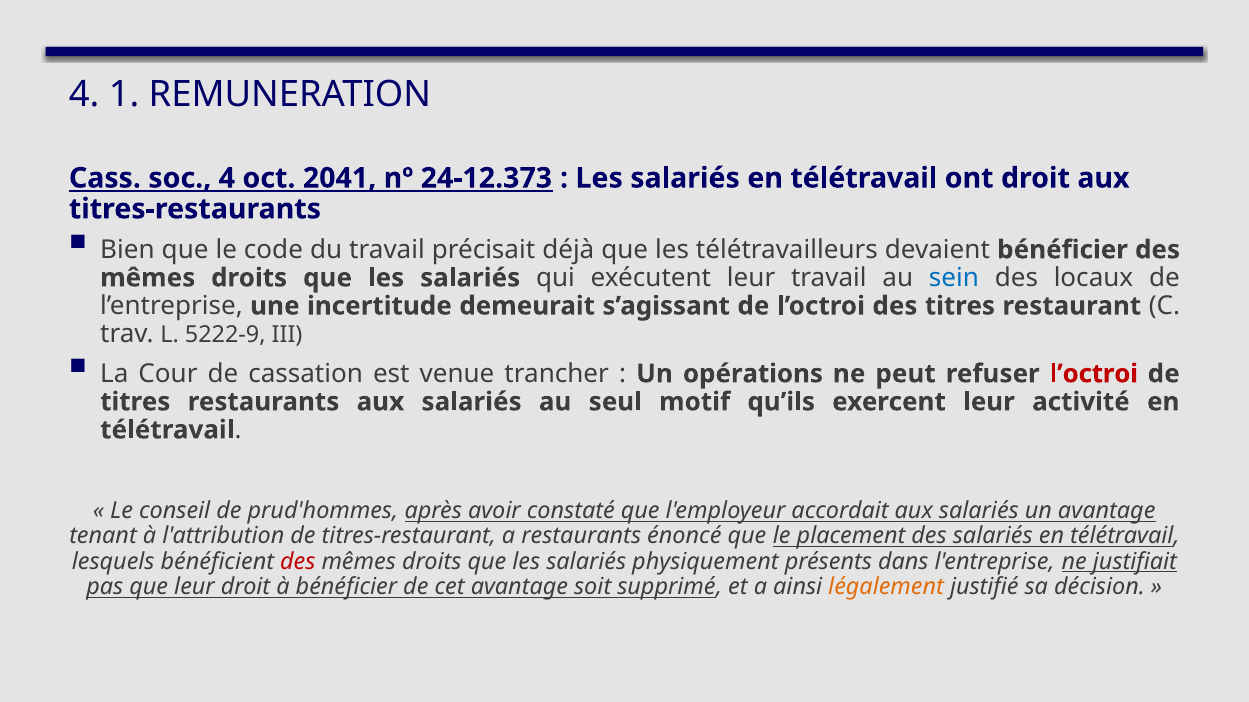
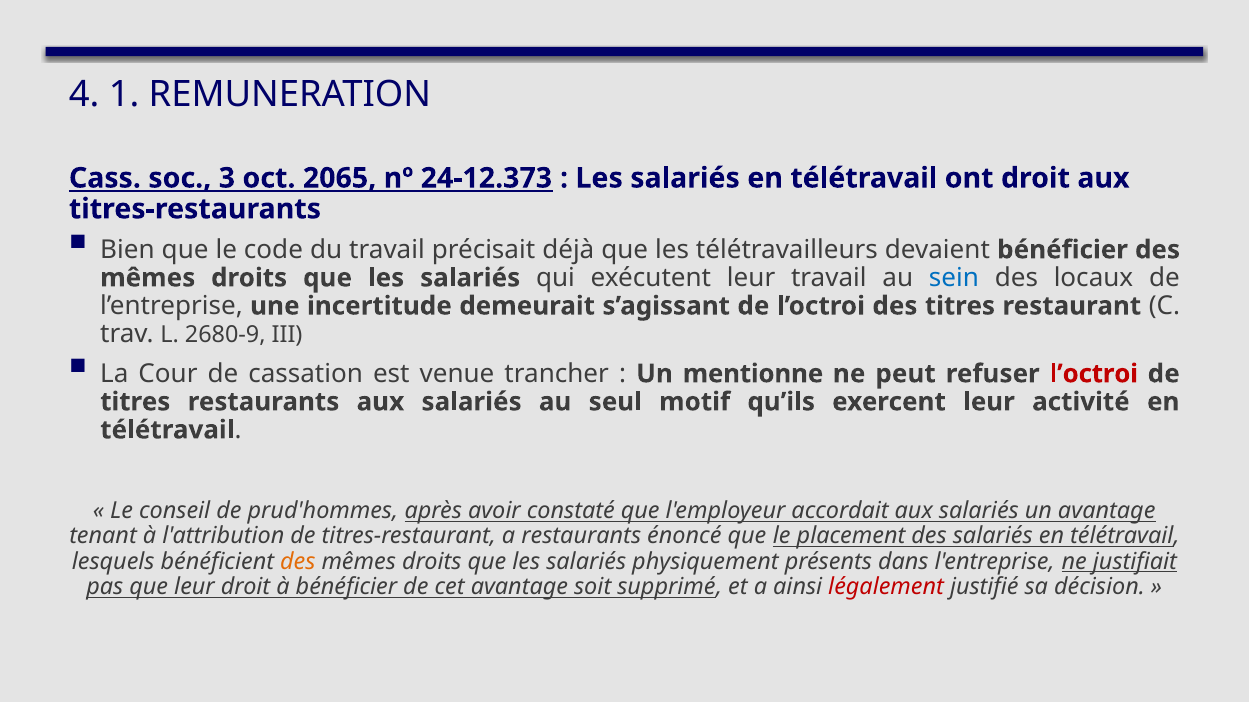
soc 4: 4 -> 3
2041: 2041 -> 2065
5222-9: 5222-9 -> 2680-9
opérations: opérations -> mentionne
des at (298, 562) colour: red -> orange
légalement colour: orange -> red
